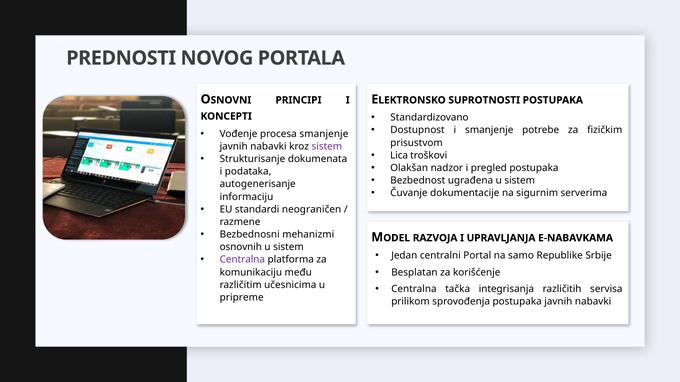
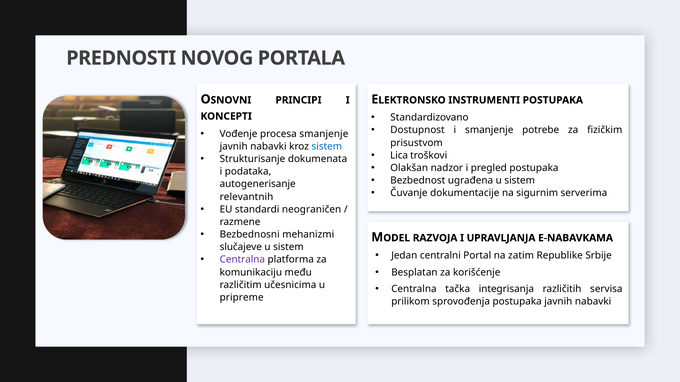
SUPROTNOSTI: SUPROTNOSTI -> INSTRUMENTI
sistem at (327, 147) colour: purple -> blue
informaciju: informaciju -> relevantnih
osnovnih: osnovnih -> slučajeve
samo: samo -> zatim
